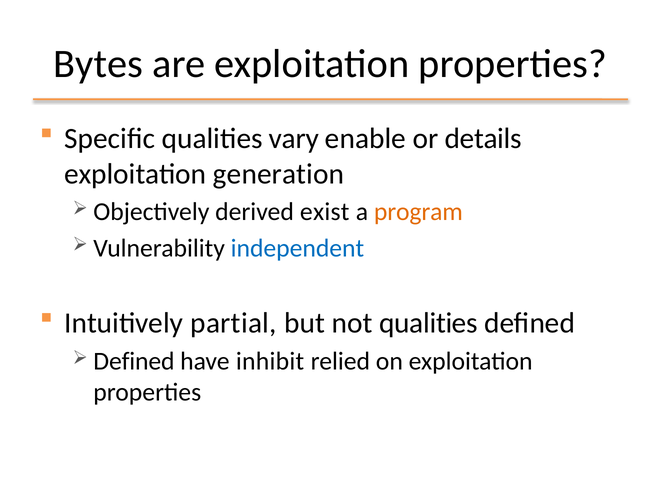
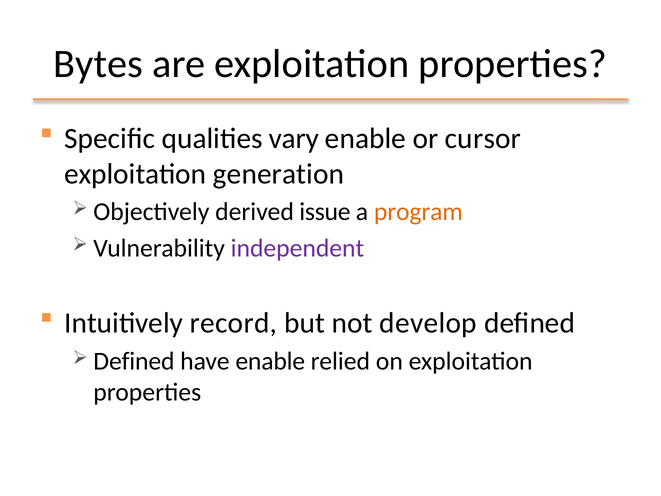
details: details -> cursor
exist: exist -> issue
independent colour: blue -> purple
partial: partial -> record
not qualities: qualities -> develop
have inhibit: inhibit -> enable
